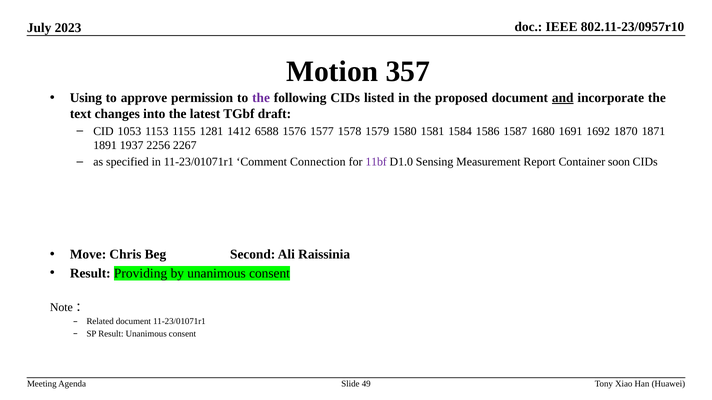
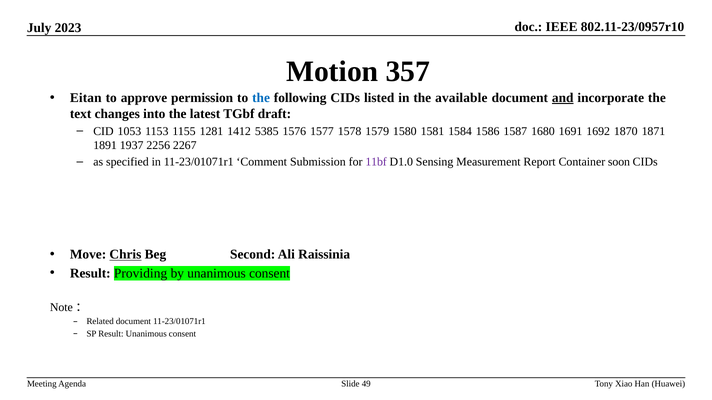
Using: Using -> Eitan
the at (261, 98) colour: purple -> blue
proposed: proposed -> available
6588: 6588 -> 5385
Connection: Connection -> Submission
Chris underline: none -> present
